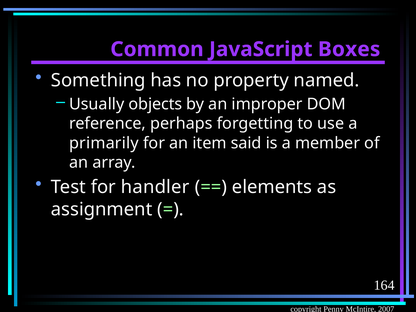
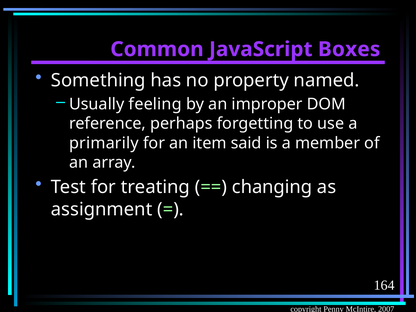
objects: objects -> feeling
handler: handler -> treating
elements: elements -> changing
